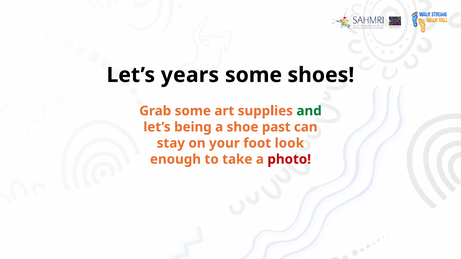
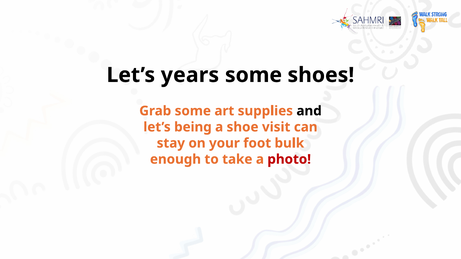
and colour: green -> black
past: past -> visit
look: look -> bulk
